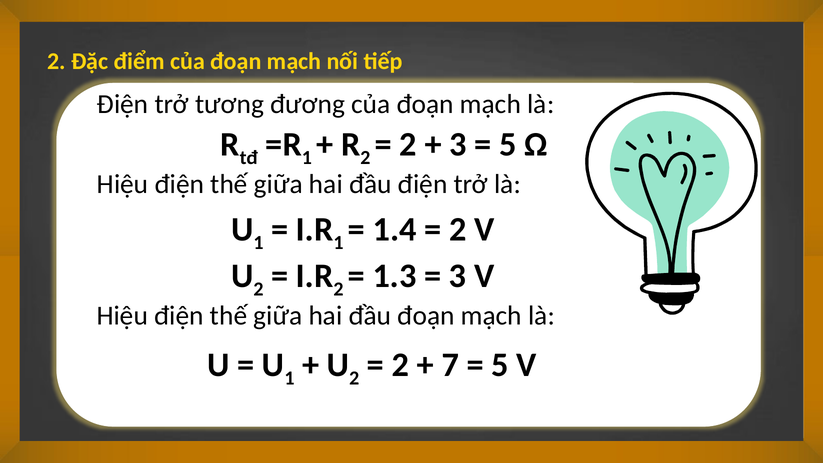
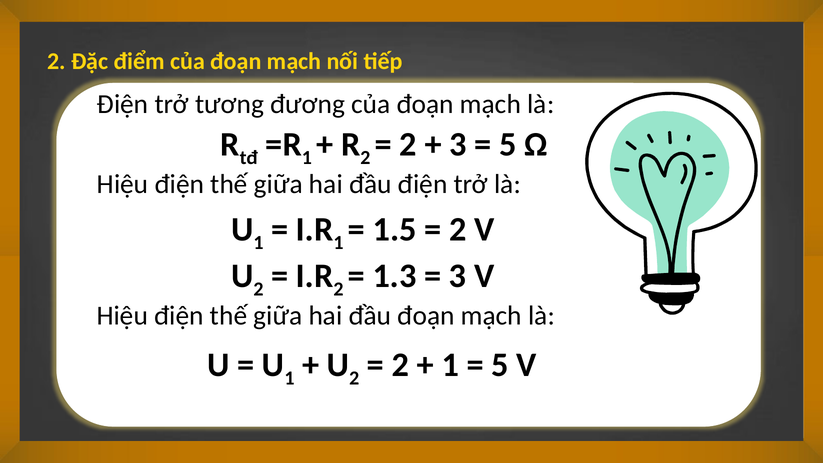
1.4: 1.4 -> 1.5
7 at (450, 365): 7 -> 1
